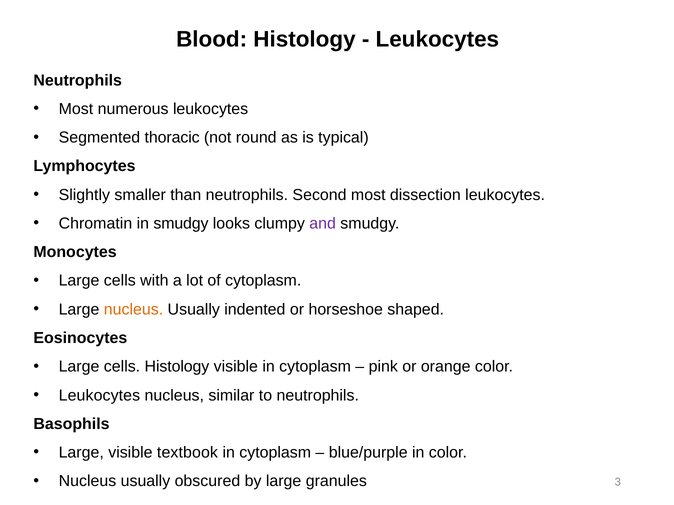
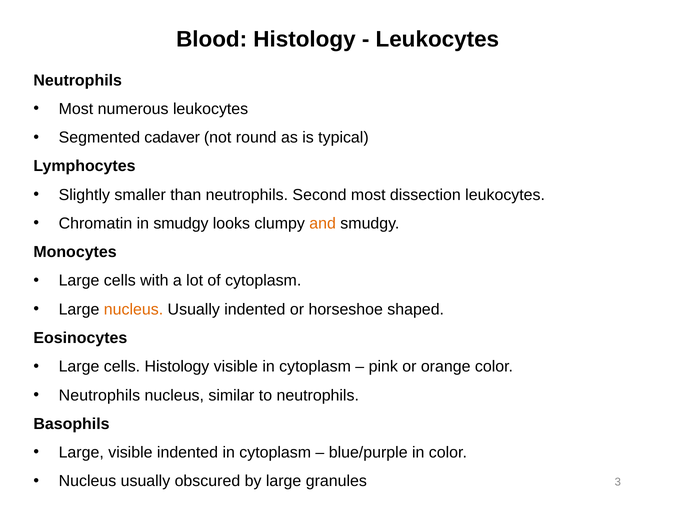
thoracic: thoracic -> cadaver
and colour: purple -> orange
Leukocytes at (99, 396): Leukocytes -> Neutrophils
visible textbook: textbook -> indented
